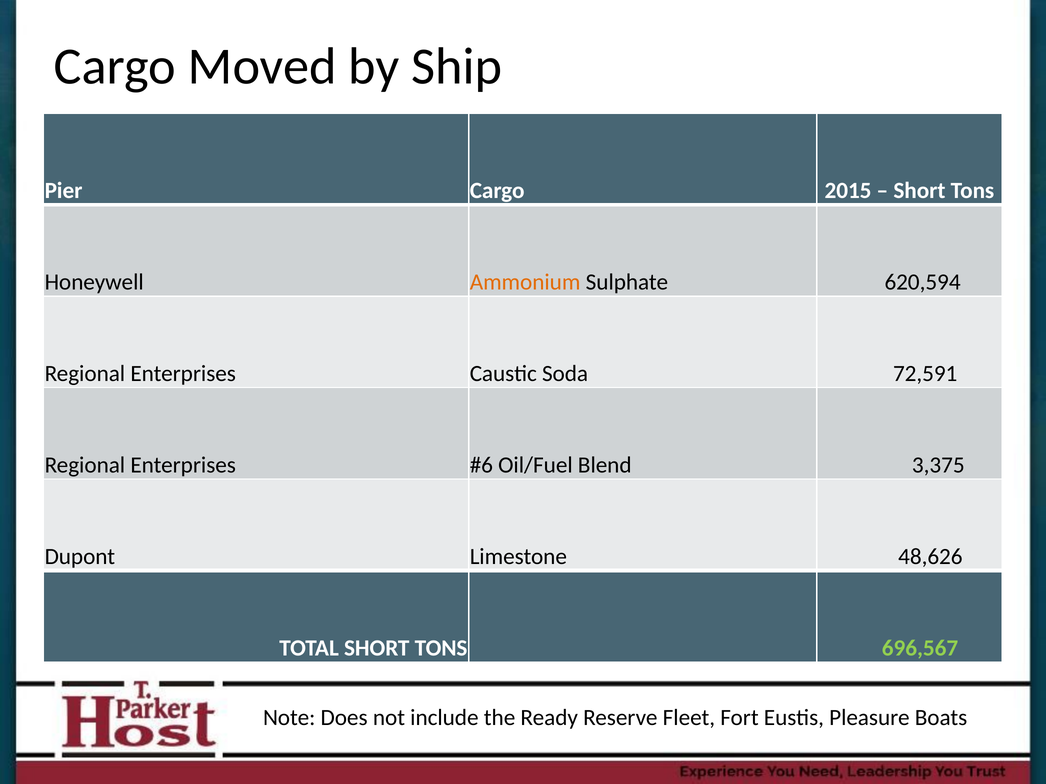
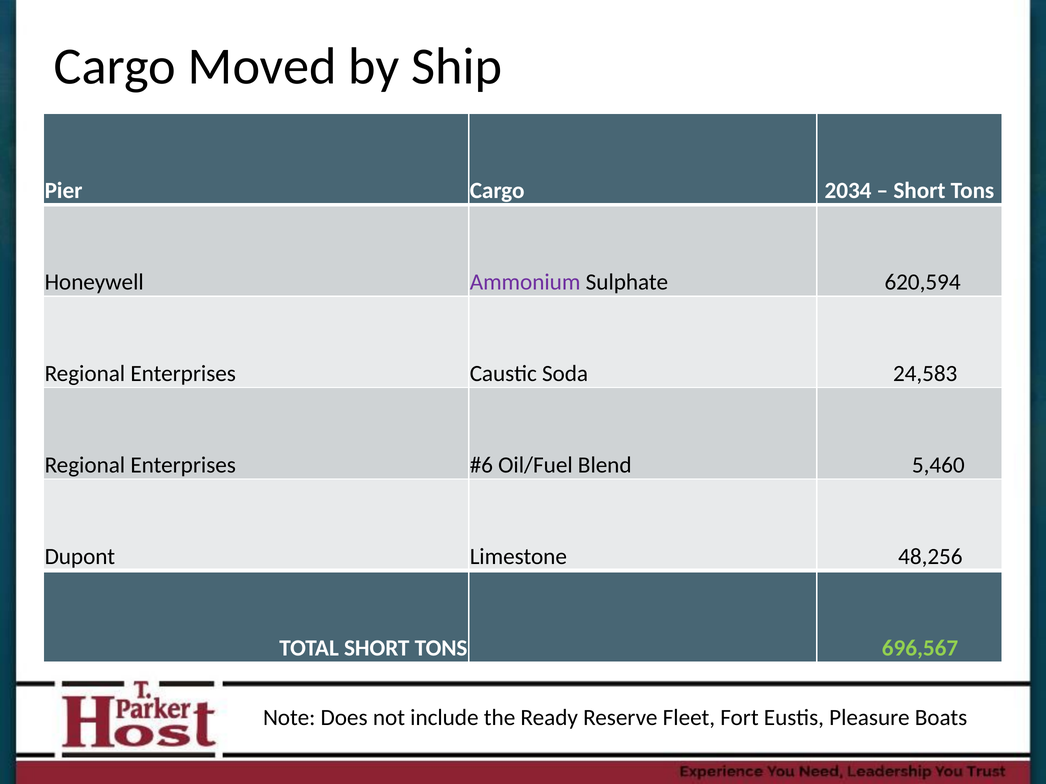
2015: 2015 -> 2034
Ammonium colour: orange -> purple
72,591: 72,591 -> 24,583
3,375: 3,375 -> 5,460
48,626: 48,626 -> 48,256
